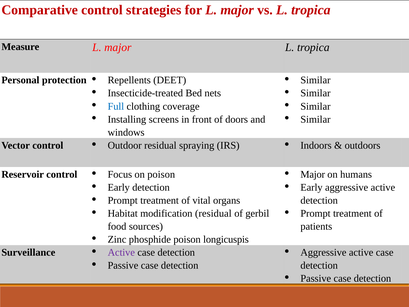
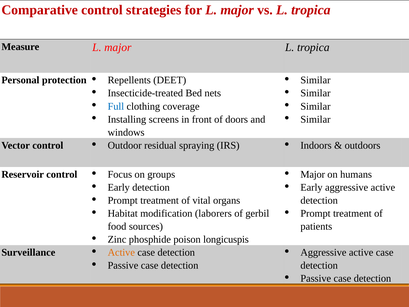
on poison: poison -> groups
modification residual: residual -> laborers
Active at (121, 252) colour: purple -> orange
